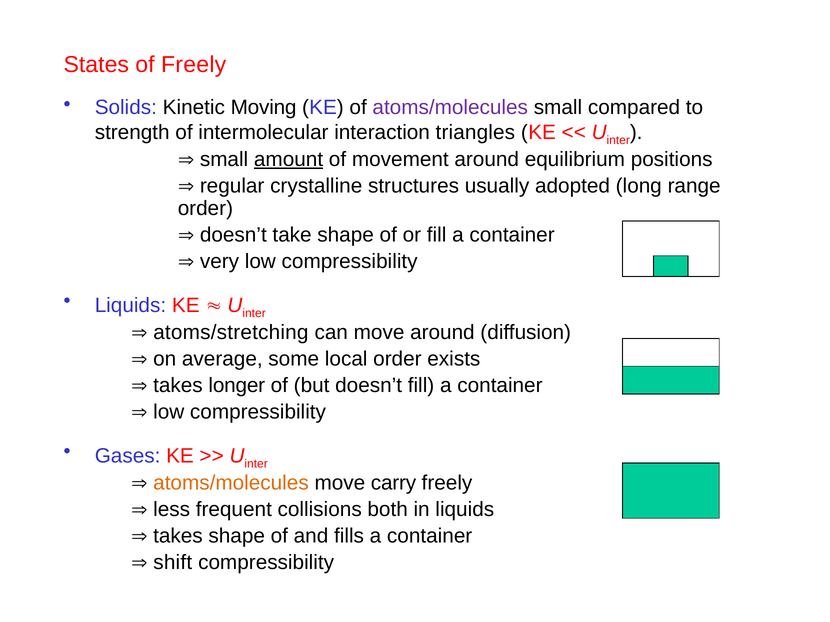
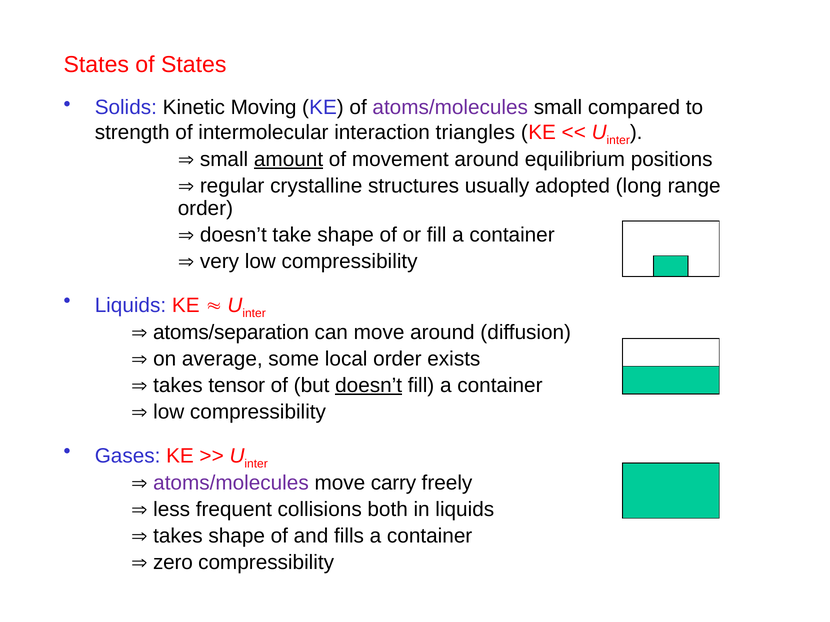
of Freely: Freely -> States
atoms/stretching: atoms/stretching -> atoms/separation
longer: longer -> tensor
doesn’t at (369, 386) underline: none -> present
atoms/molecules at (231, 483) colour: orange -> purple
shift: shift -> zero
